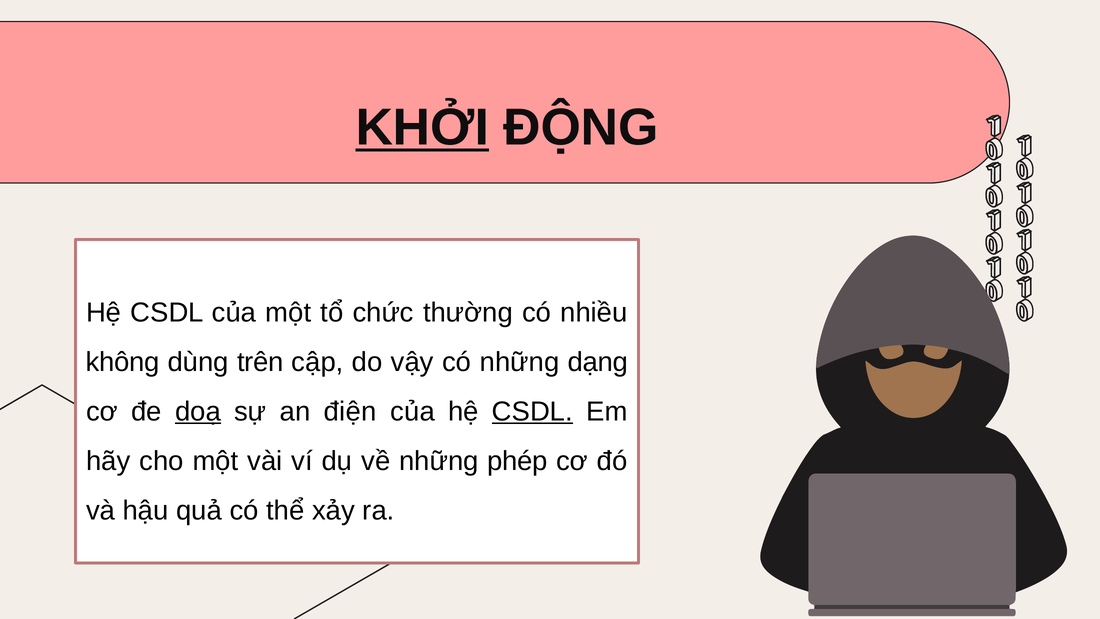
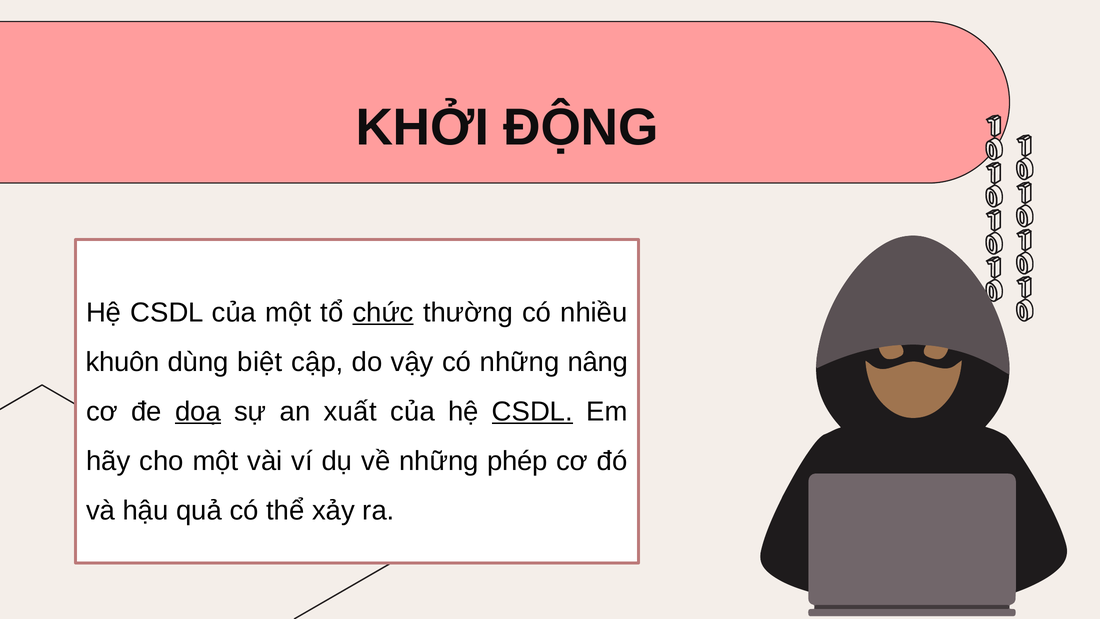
KHỞI underline: present -> none
chức underline: none -> present
không: không -> khuôn
trên: trên -> biệt
dạng: dạng -> nâng
điện: điện -> xuất
